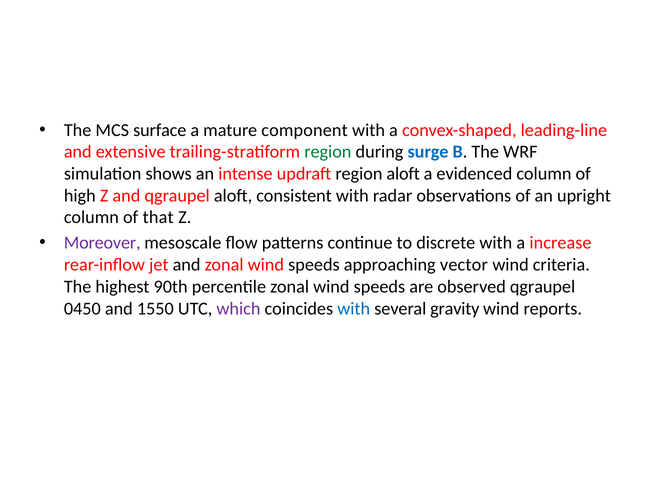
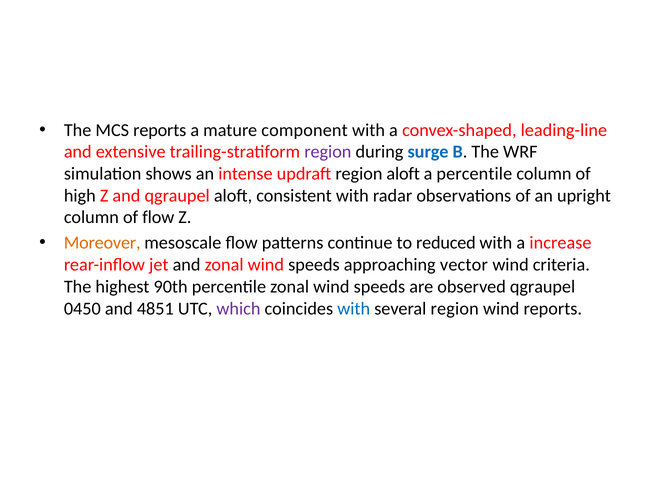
MCS surface: surface -> reports
region at (328, 152) colour: green -> purple
a evidenced: evidenced -> percentile
of that: that -> flow
Moreover colour: purple -> orange
discrete: discrete -> reduced
1550: 1550 -> 4851
several gravity: gravity -> region
